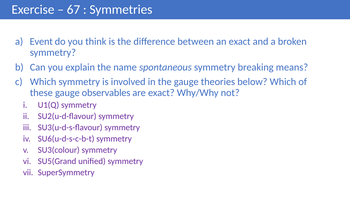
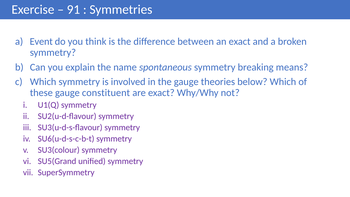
67: 67 -> 91
observables: observables -> constituent
